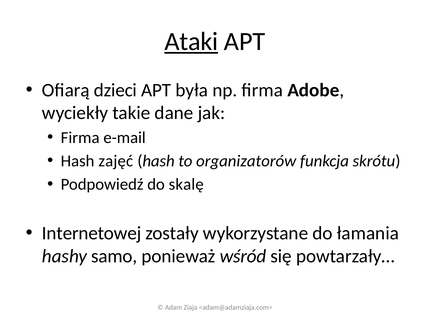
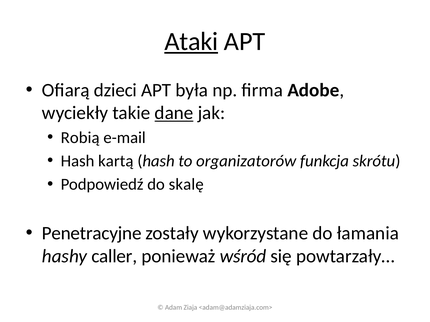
dane underline: none -> present
Firma at (80, 138): Firma -> Robią
zajęć: zajęć -> kartą
Internetowej: Internetowej -> Penetracyjne
samo: samo -> caller
